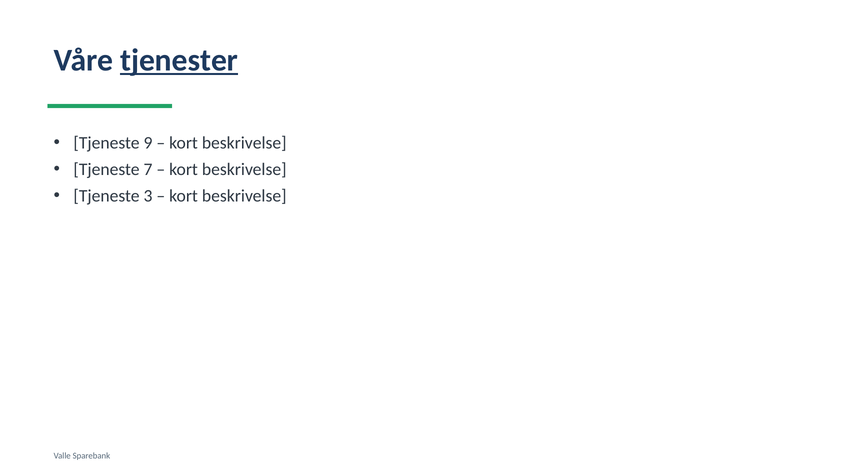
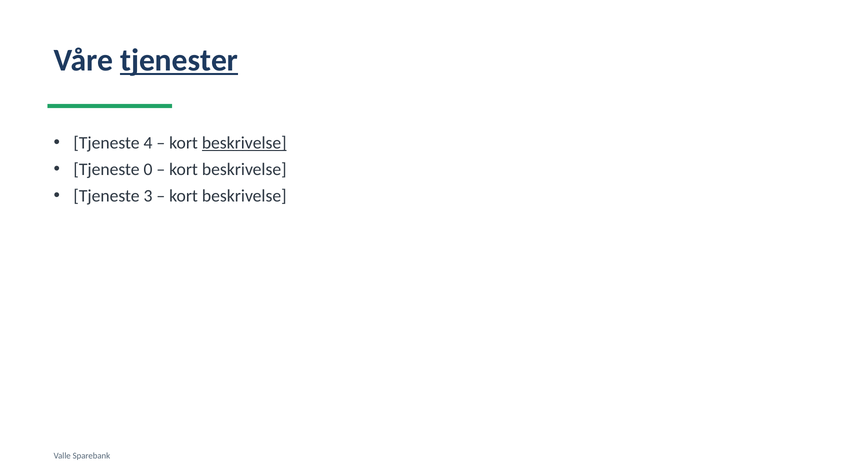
9: 9 -> 4
beskrivelse at (244, 143) underline: none -> present
7: 7 -> 0
